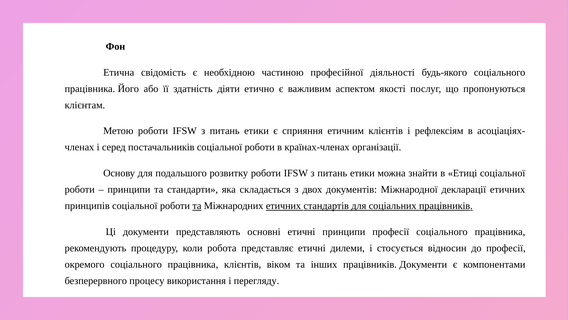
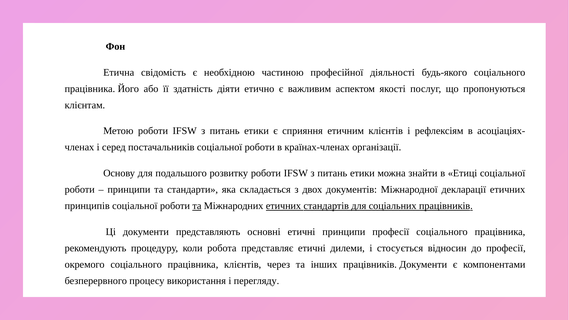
віком: віком -> через
